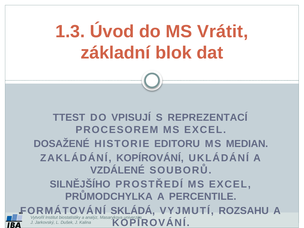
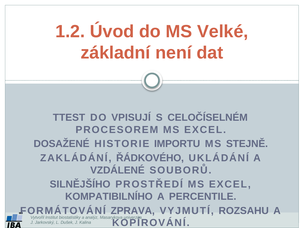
1.3: 1.3 -> 1.2
Vrátit: Vrátit -> Velké
blok: blok -> není
REPREZENTACÍ: REPREZENTACÍ -> CELOČÍSELNÉM
EDITORU: EDITORU -> IMPORTU
MEDIAN: MEDIAN -> STEJNĚ
ZAKLÁDÁNÍ KOPÍROVÁNÍ: KOPÍROVÁNÍ -> ŘÁDKOVÉHO
PRŮMODCHYLKA: PRŮMODCHYLKA -> KOMPATIBILNÍHO
SKLÁDÁ: SKLÁDÁ -> ZPRAVA
